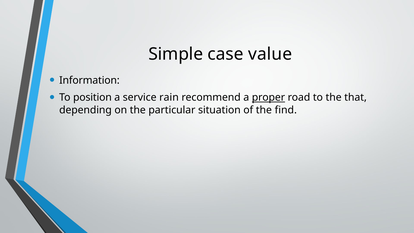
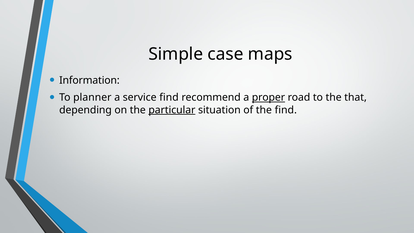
value: value -> maps
position: position -> planner
service rain: rain -> find
particular underline: none -> present
